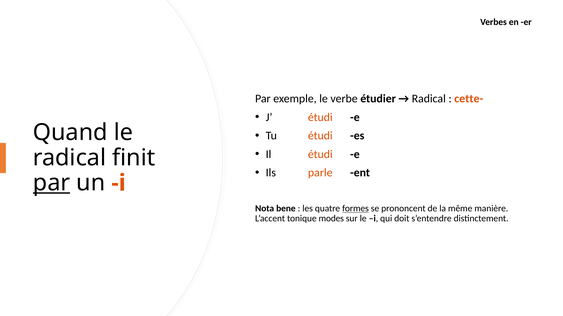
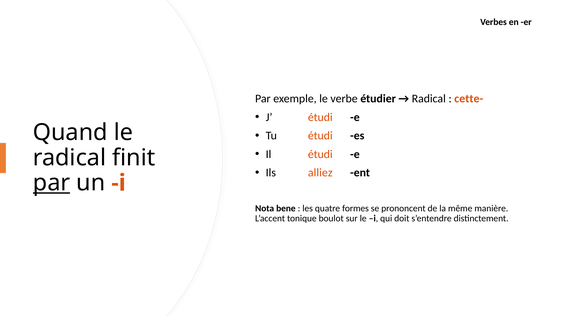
parle: parle -> alliez
formes underline: present -> none
modes: modes -> boulot
